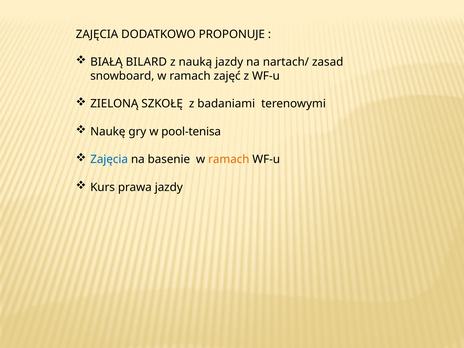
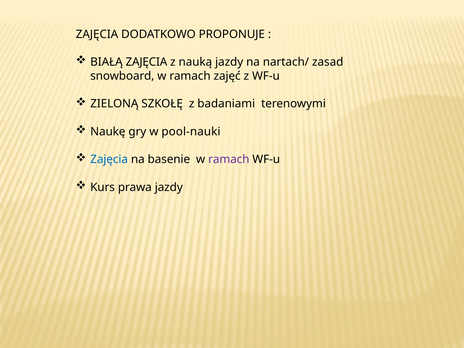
BIAŁĄ BILARD: BILARD -> ZAJĘCIA
pool-tenisa: pool-tenisa -> pool-nauki
ramach at (229, 160) colour: orange -> purple
